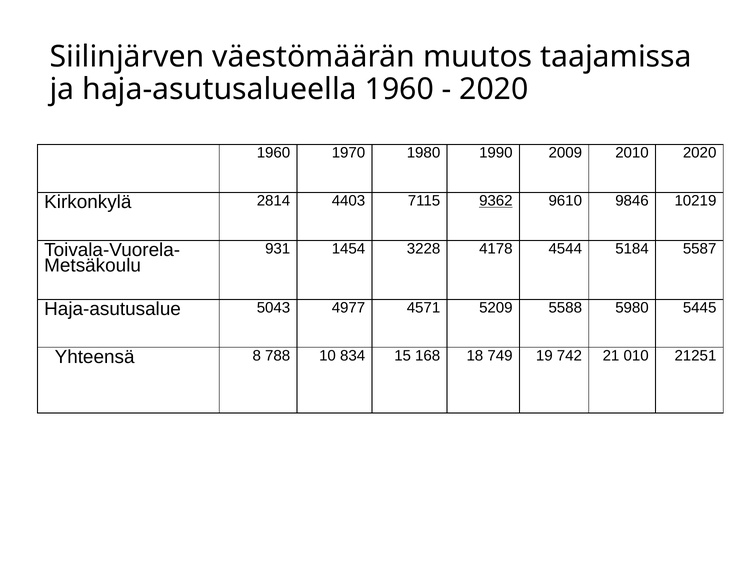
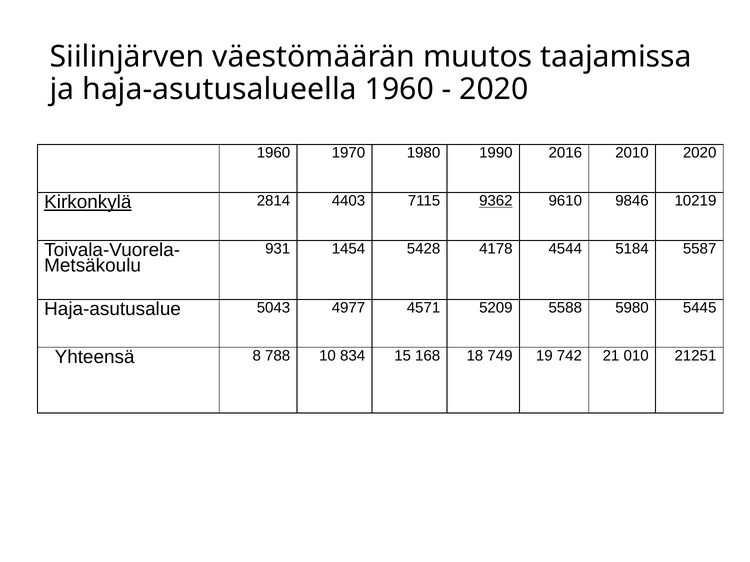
2009: 2009 -> 2016
Kirkonkylä underline: none -> present
3228: 3228 -> 5428
